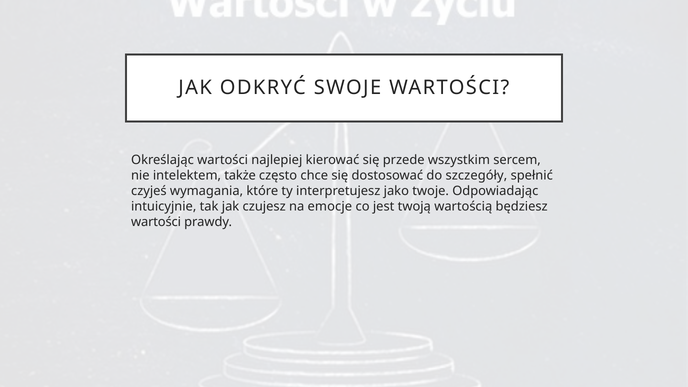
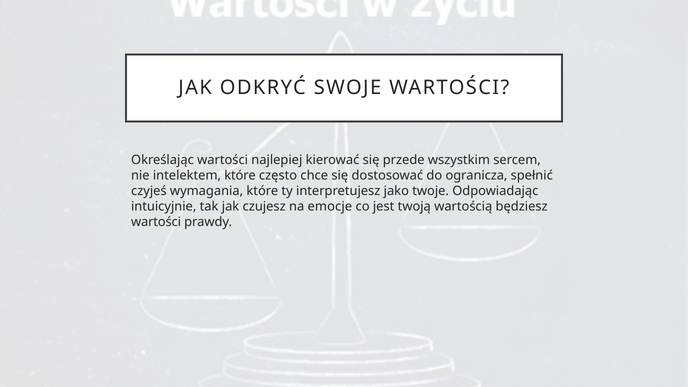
intelektem także: także -> które
szczegóły: szczegóły -> ogranicza
